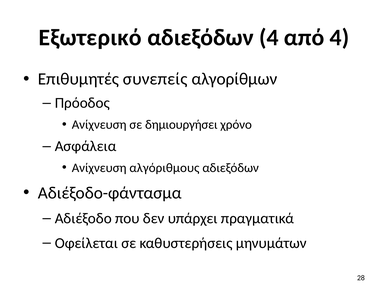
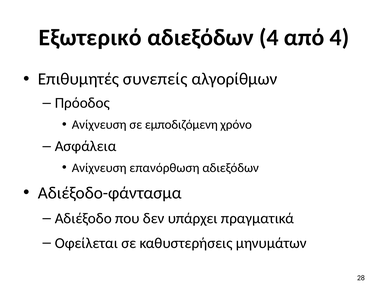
δημιουργήσει: δημιουργήσει -> εμποδιζόμενη
αλγόριθμους: αλγόριθμους -> επανόρθωση
